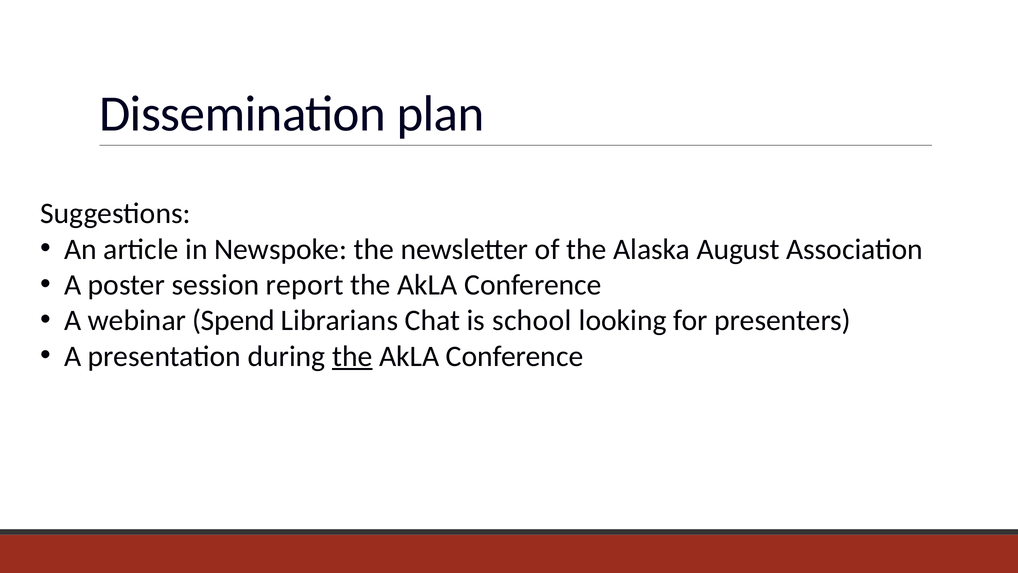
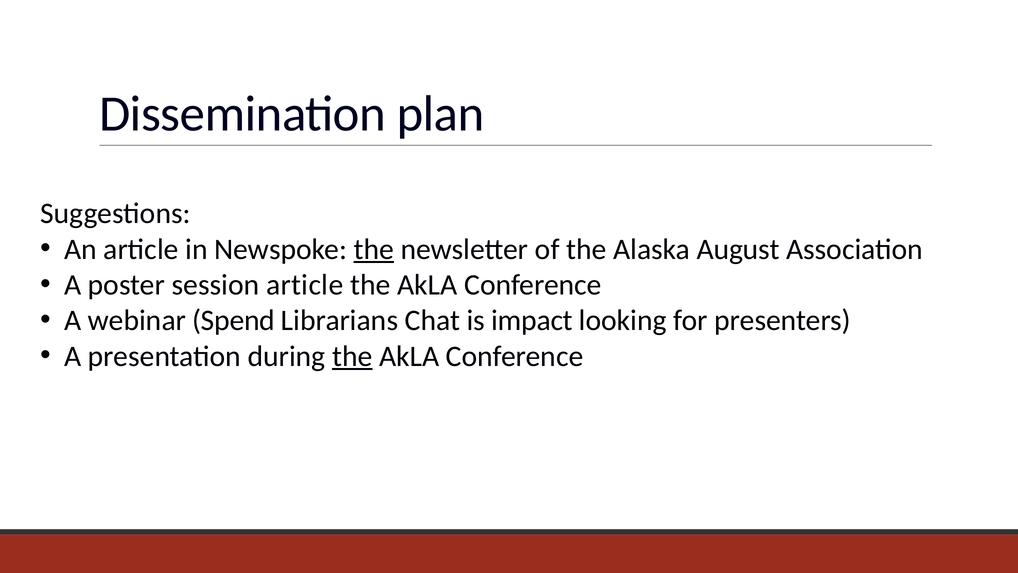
the at (374, 249) underline: none -> present
session report: report -> article
school: school -> impact
